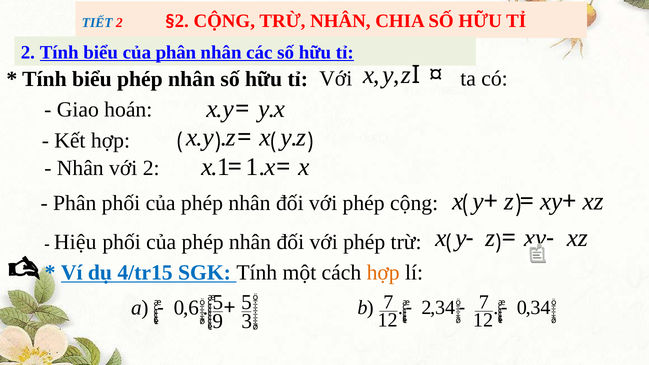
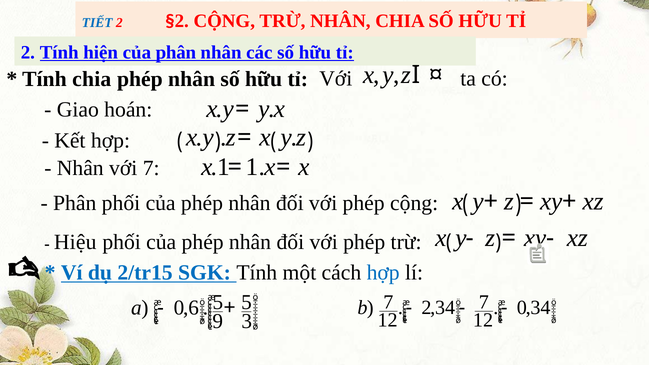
2 Tính biểu: biểu -> hiện
biểu at (92, 79): biểu -> chia
với 2: 2 -> 7
4/tr15: 4/tr15 -> 2/tr15
hợp at (383, 272) colour: orange -> blue
